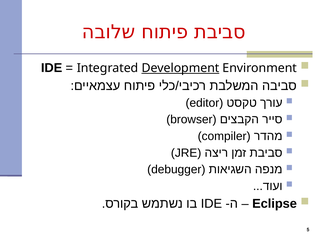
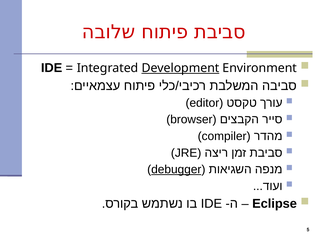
debugger underline: none -> present
